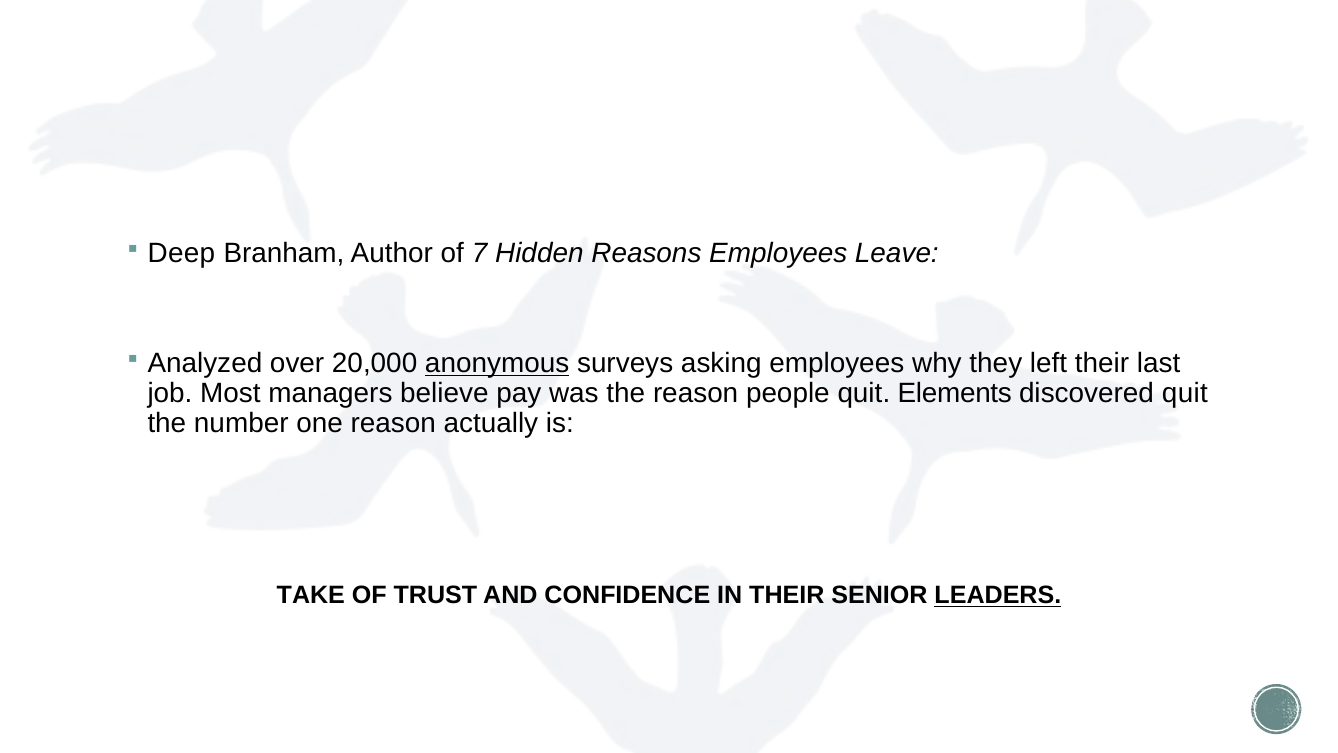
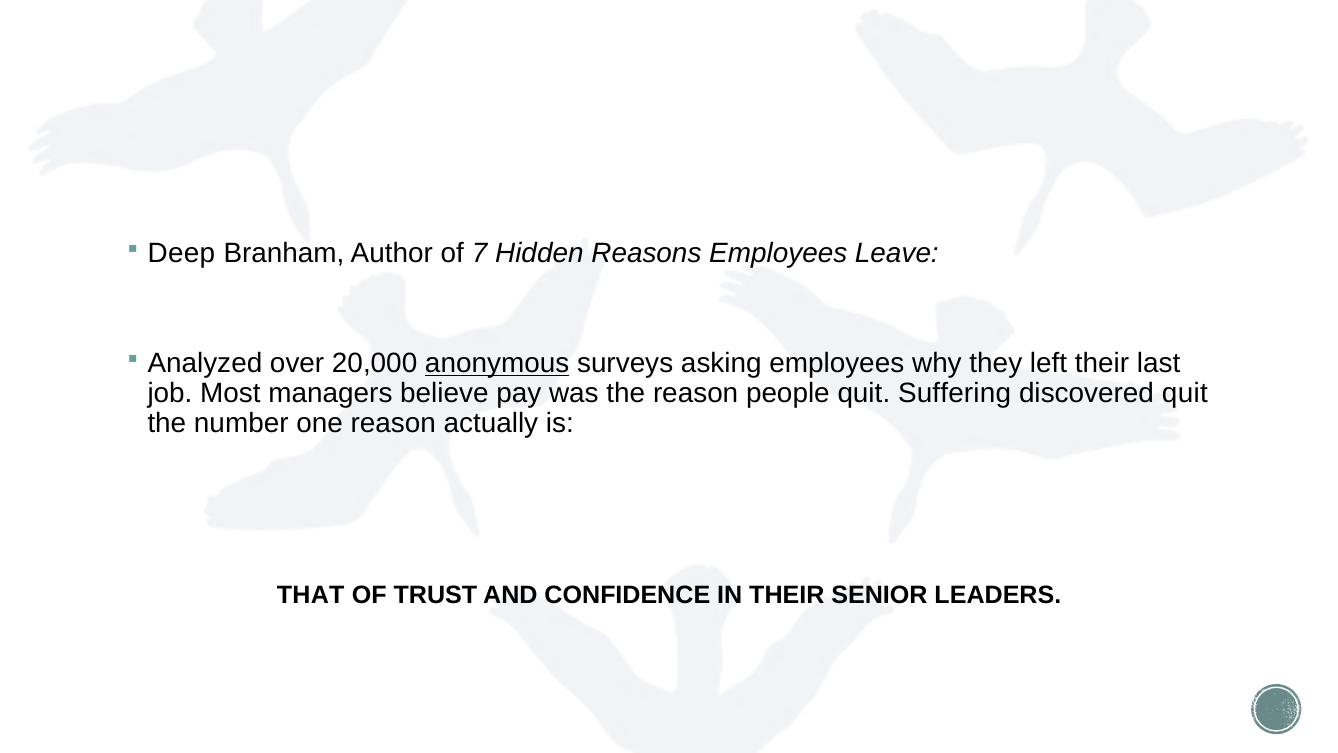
Elements: Elements -> Suffering
TAKE: TAKE -> THAT
LEADERS underline: present -> none
